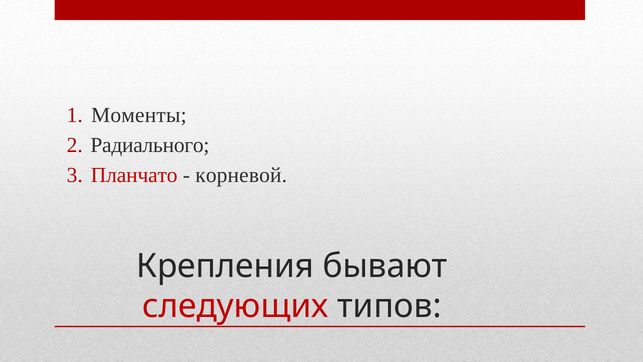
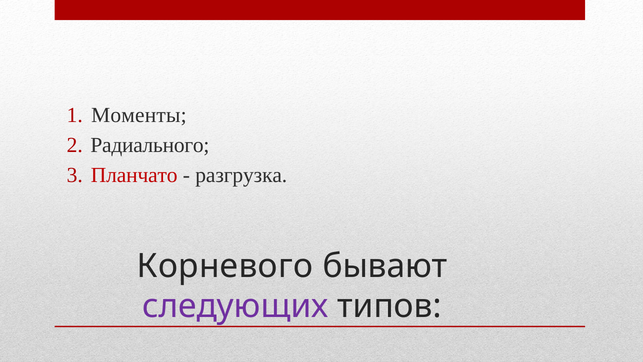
корневой: корневой -> разгрузка
Крепления: Крепления -> Корневого
следующих colour: red -> purple
